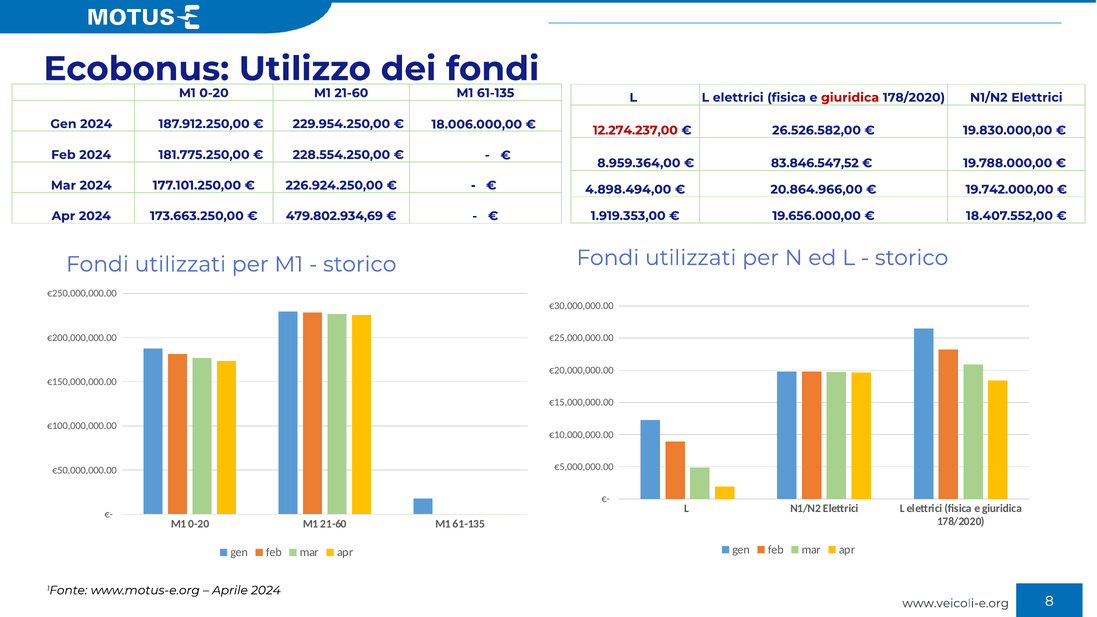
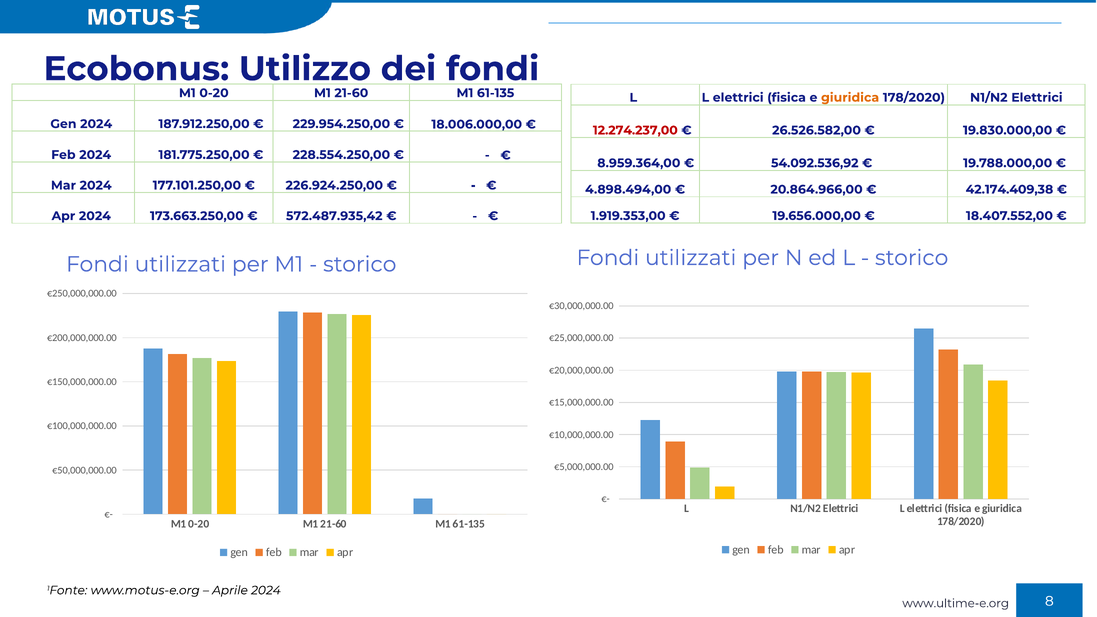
giuridica at (850, 98) colour: red -> orange
83.846.547,52: 83.846.547,52 -> 54.092.536,92
19.742.000,00: 19.742.000,00 -> 42.174.409,38
479.802.934,69: 479.802.934,69 -> 572.487.935,42
www.veicoli-e.org: www.veicoli-e.org -> www.ultime-e.org
